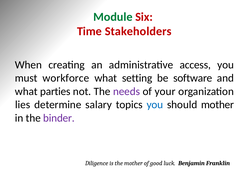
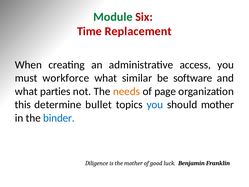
Stakeholders: Stakeholders -> Replacement
setting: setting -> similar
needs colour: purple -> orange
your: your -> page
lies: lies -> this
salary: salary -> bullet
binder colour: purple -> blue
